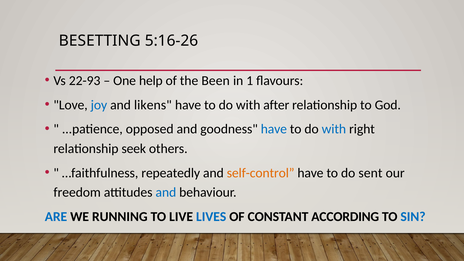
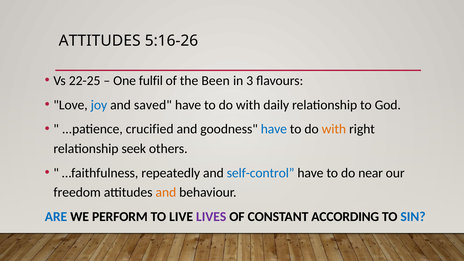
BESETTING at (100, 41): BESETTING -> ATTITUDES
22-93: 22-93 -> 22-25
help: help -> fulfil
1: 1 -> 3
likens: likens -> saved
after: after -> daily
opposed: opposed -> crucified
with at (334, 129) colour: blue -> orange
self-control colour: orange -> blue
sent: sent -> near
and at (166, 192) colour: blue -> orange
RUNNING: RUNNING -> PERFORM
LIVES colour: blue -> purple
